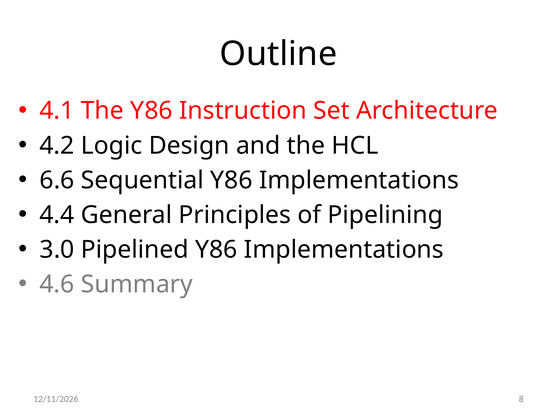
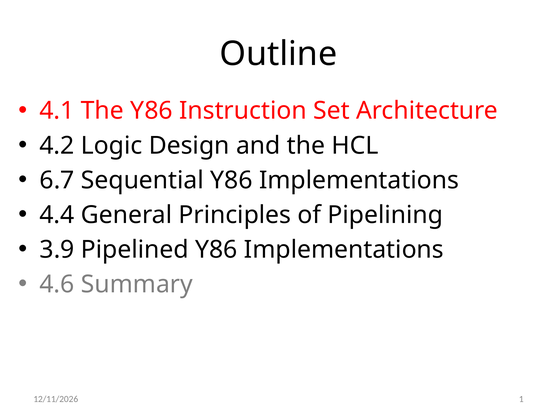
6.6: 6.6 -> 6.7
3.0: 3.0 -> 3.9
8: 8 -> 1
